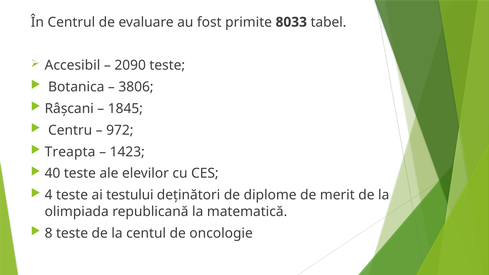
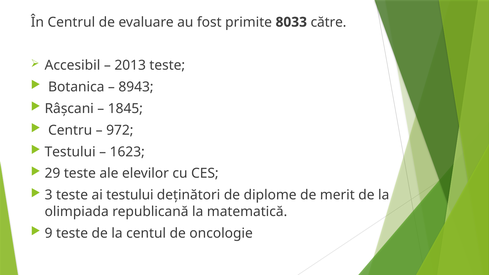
tabel: tabel -> către
2090: 2090 -> 2013
3806: 3806 -> 8943
Treapta at (70, 152): Treapta -> Testului
1423: 1423 -> 1623
40: 40 -> 29
4: 4 -> 3
8: 8 -> 9
